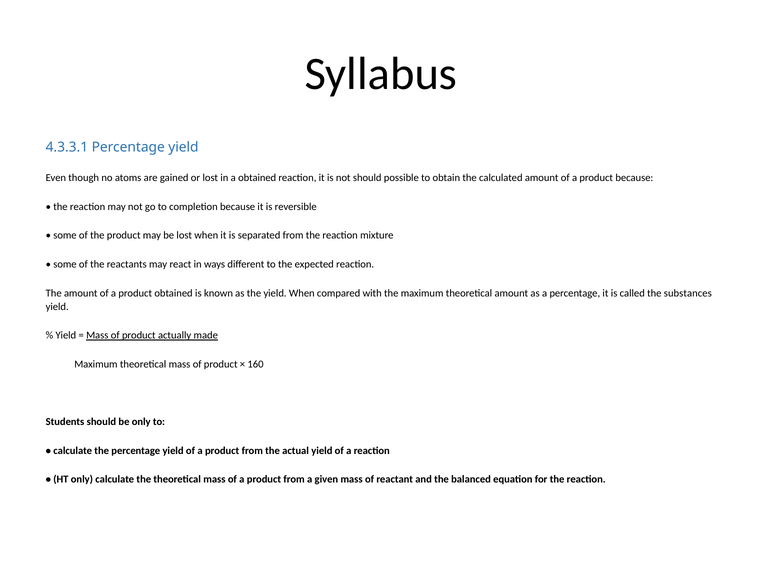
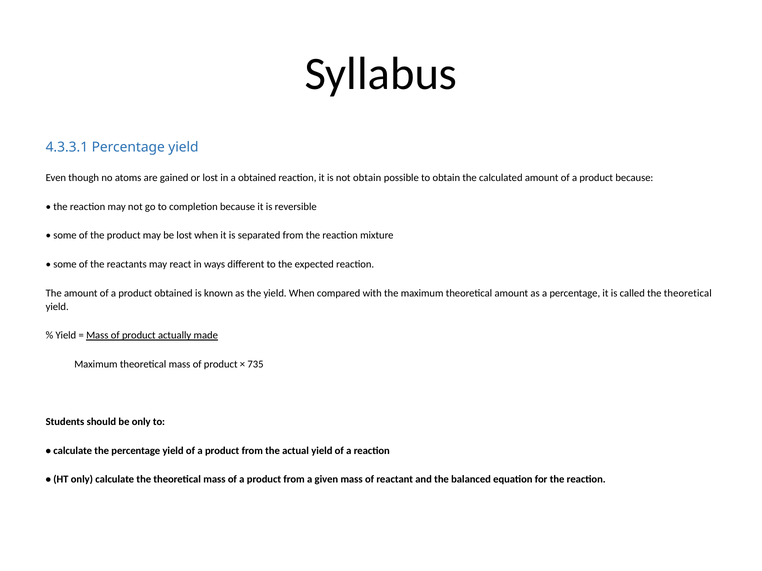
not should: should -> obtain
called the substances: substances -> theoretical
160: 160 -> 735
